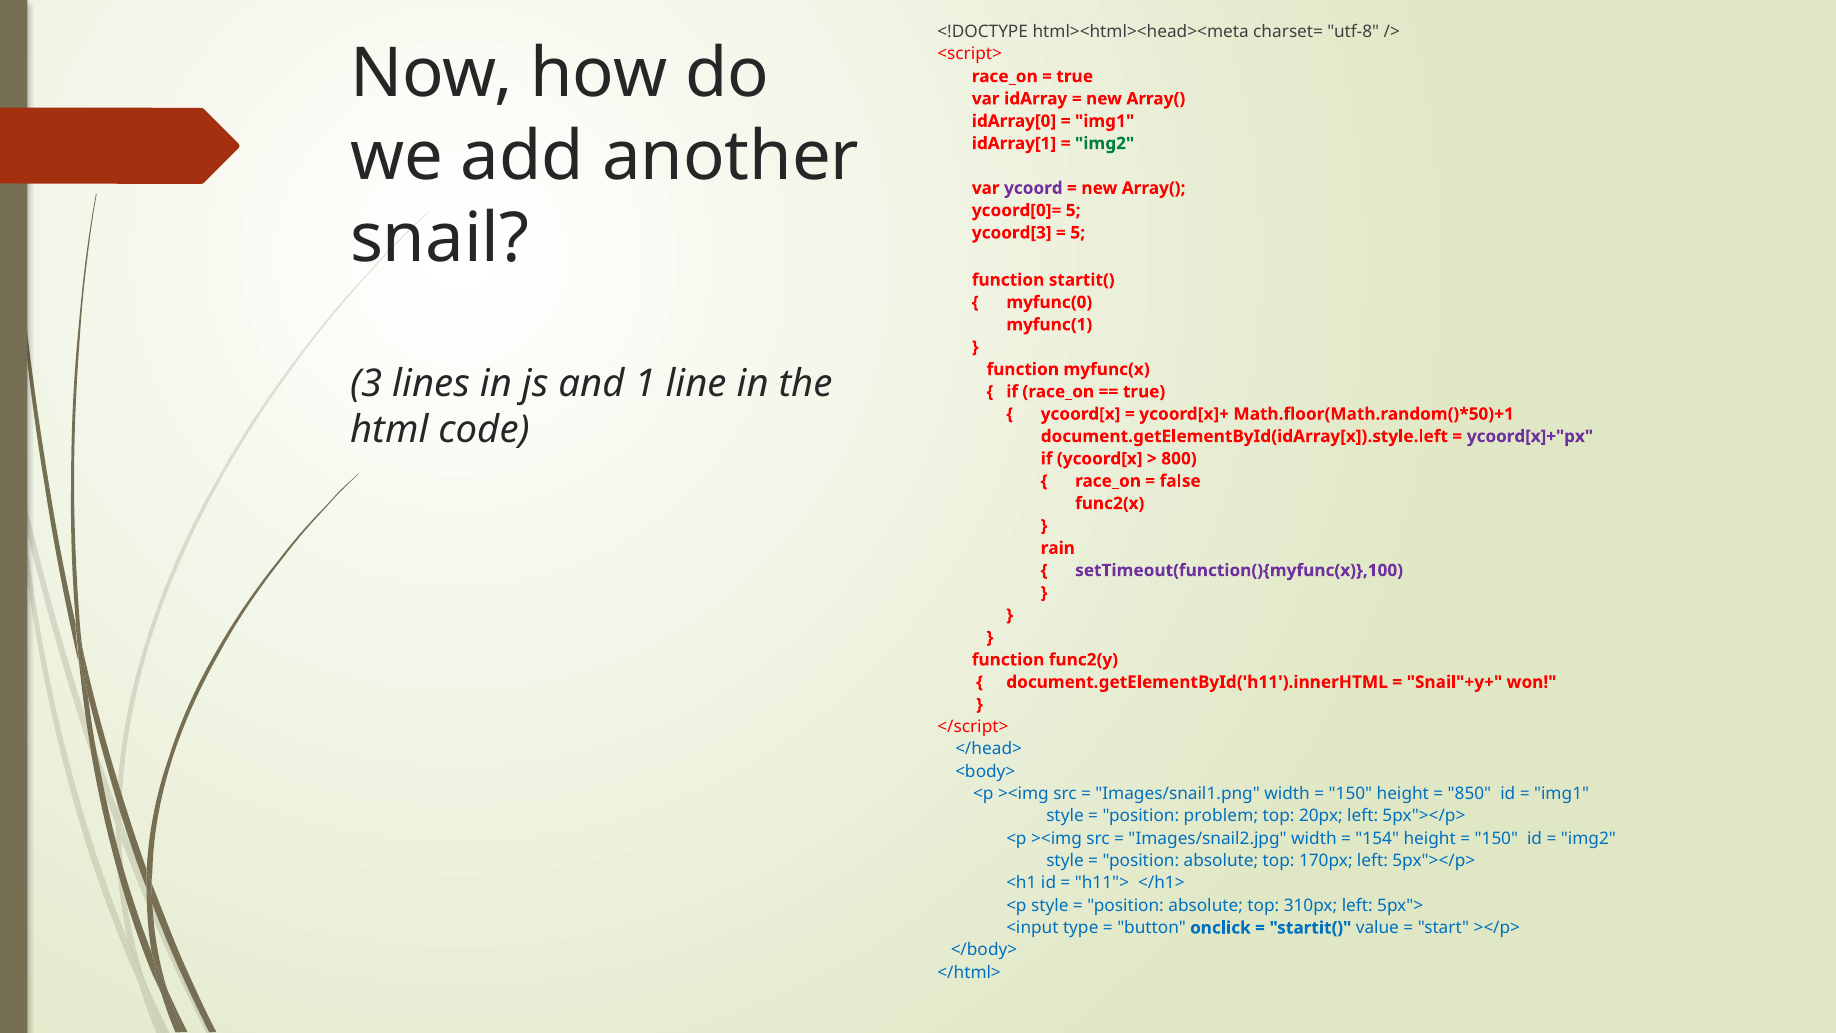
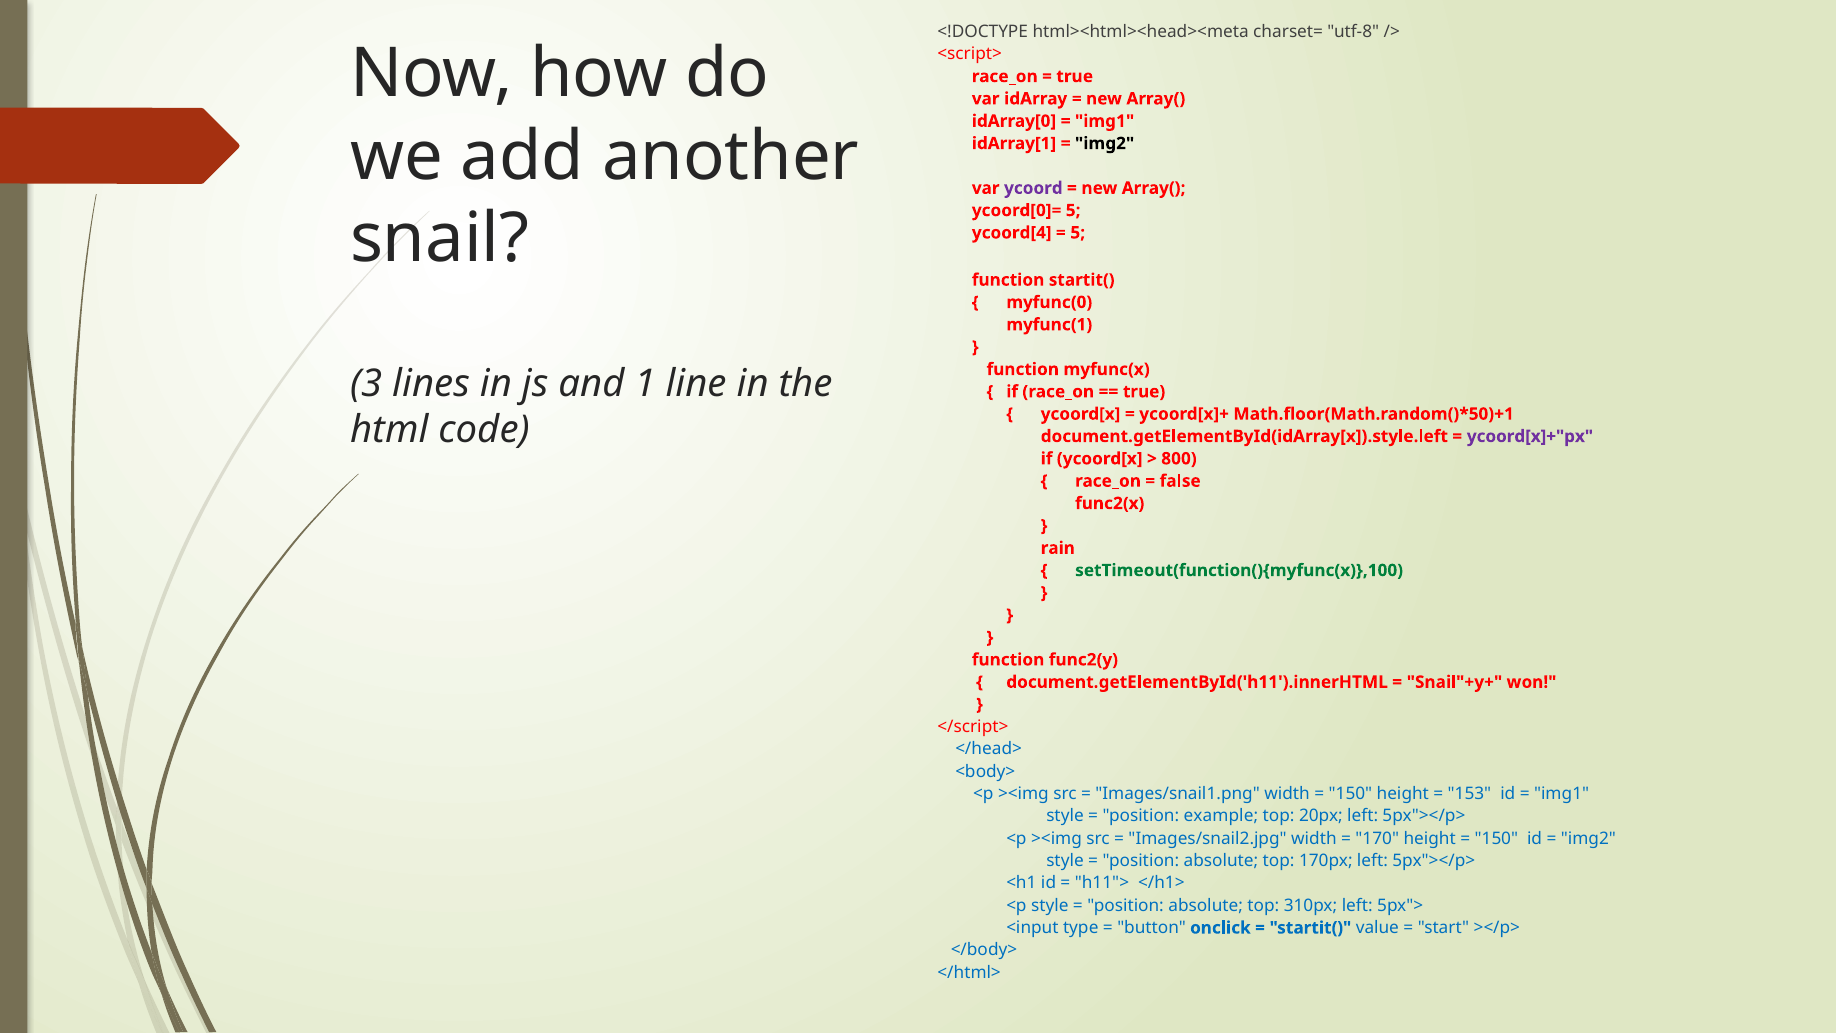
img2 at (1105, 143) colour: green -> black
ycoord[3: ycoord[3 -> ycoord[4
setTimeout(function(){myfunc(x)},100 colour: purple -> green
850: 850 -> 153
problem: problem -> example
154: 154 -> 170
